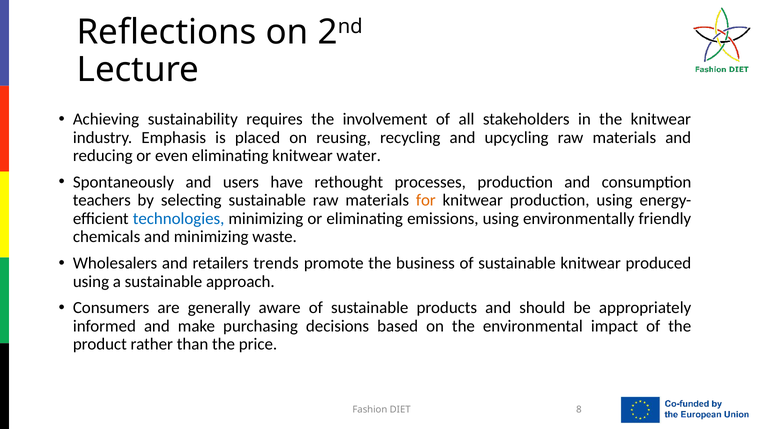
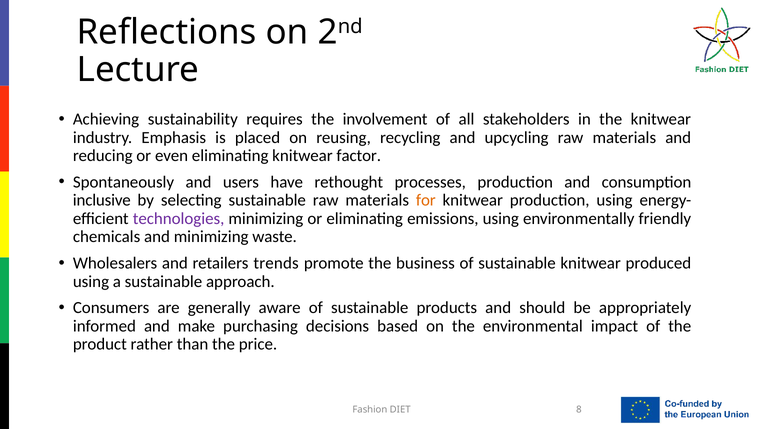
water: water -> factor
teachers: teachers -> inclusive
technologies colour: blue -> purple
